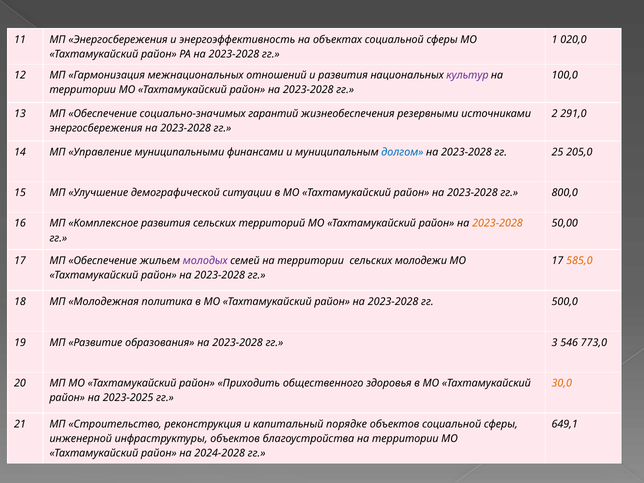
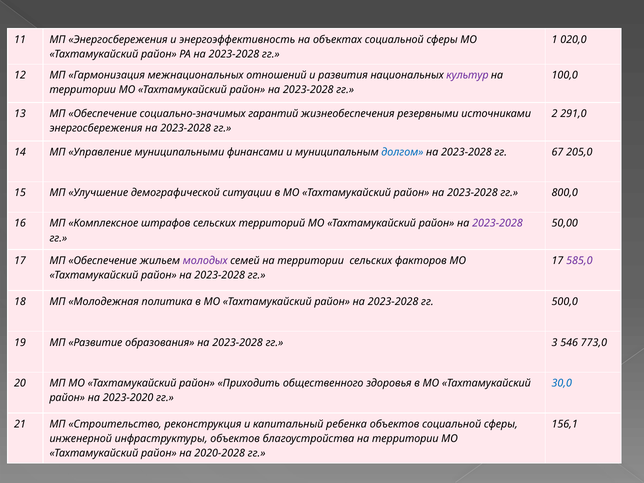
25: 25 -> 67
Комплексное развития: развития -> штрафов
2023-2028 at (497, 223) colour: orange -> purple
молодежи: молодежи -> факторов
585,0 colour: orange -> purple
30,0 colour: orange -> blue
2023-2025: 2023-2025 -> 2023-2020
порядке: порядке -> ребенка
649,1: 649,1 -> 156,1
2024-2028: 2024-2028 -> 2020-2028
